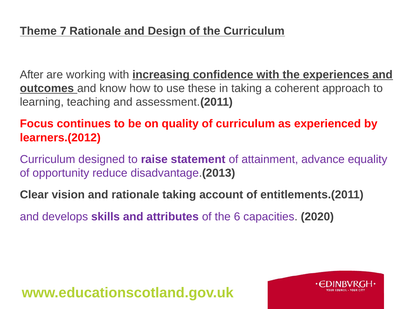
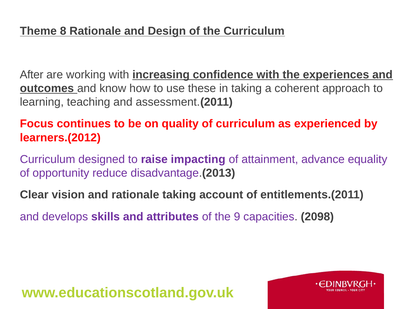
7: 7 -> 8
statement: statement -> impacting
6: 6 -> 9
2020: 2020 -> 2098
